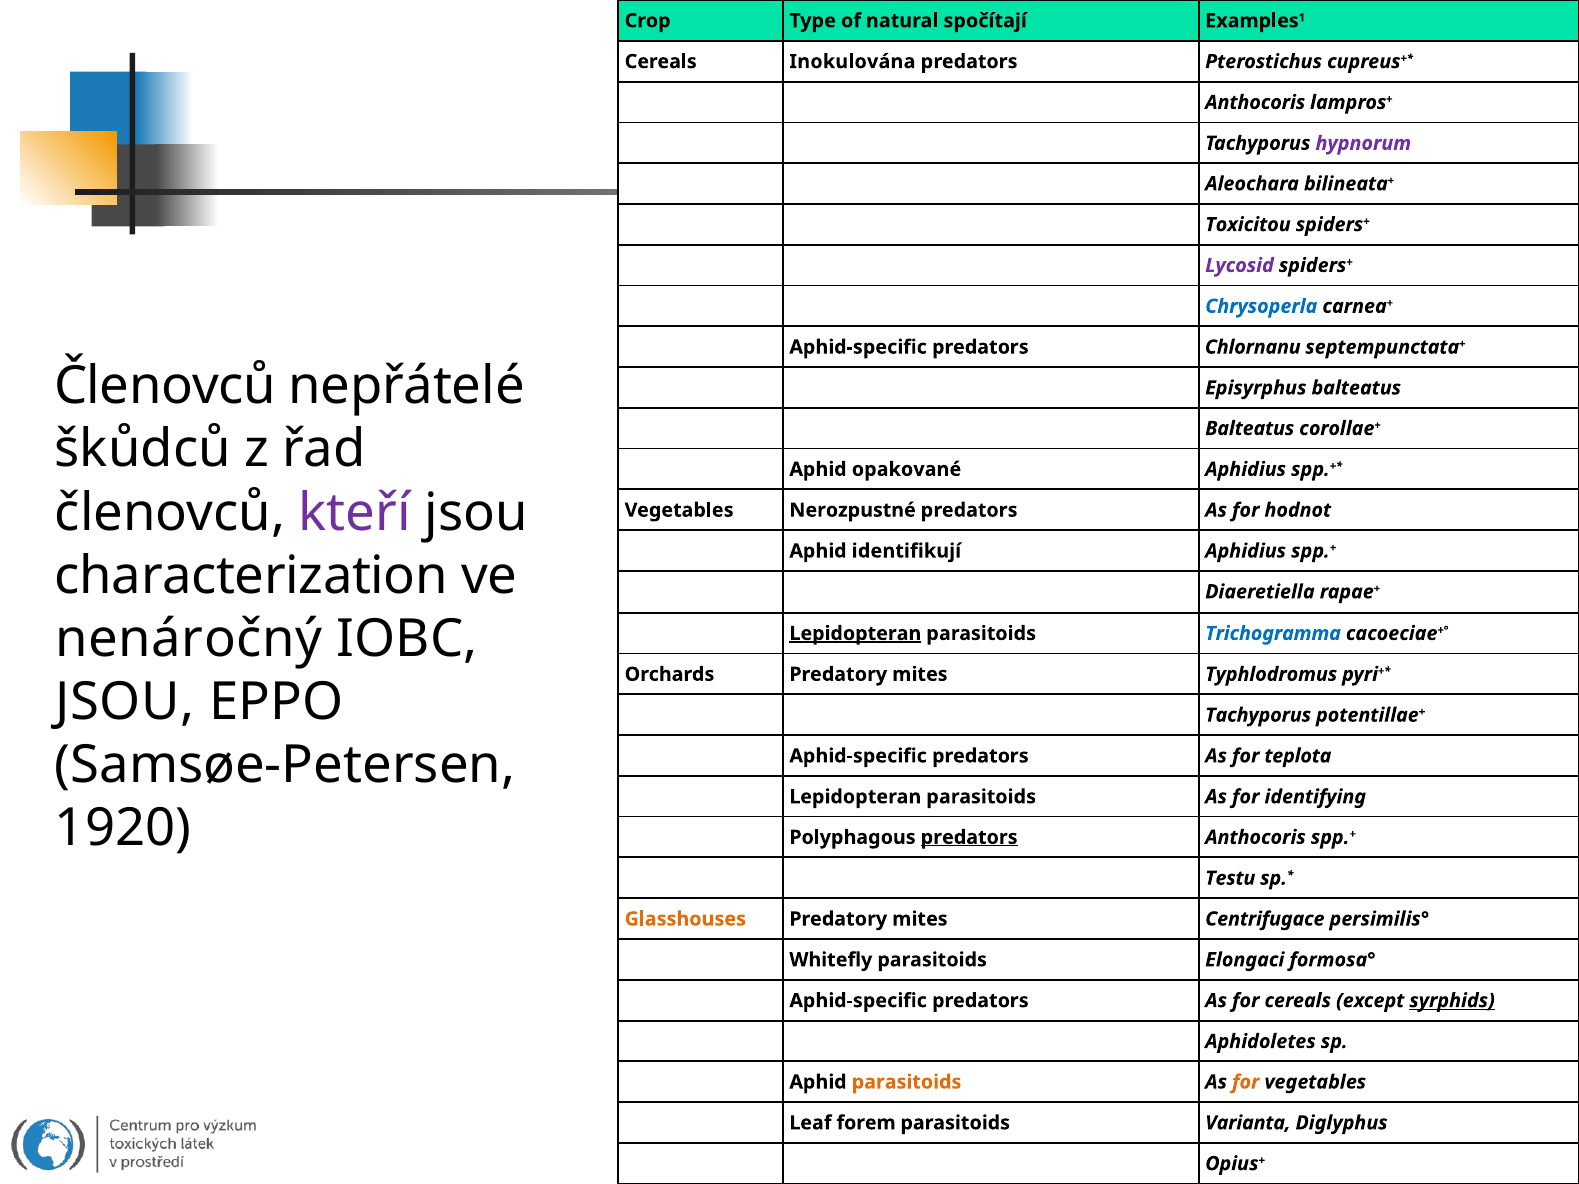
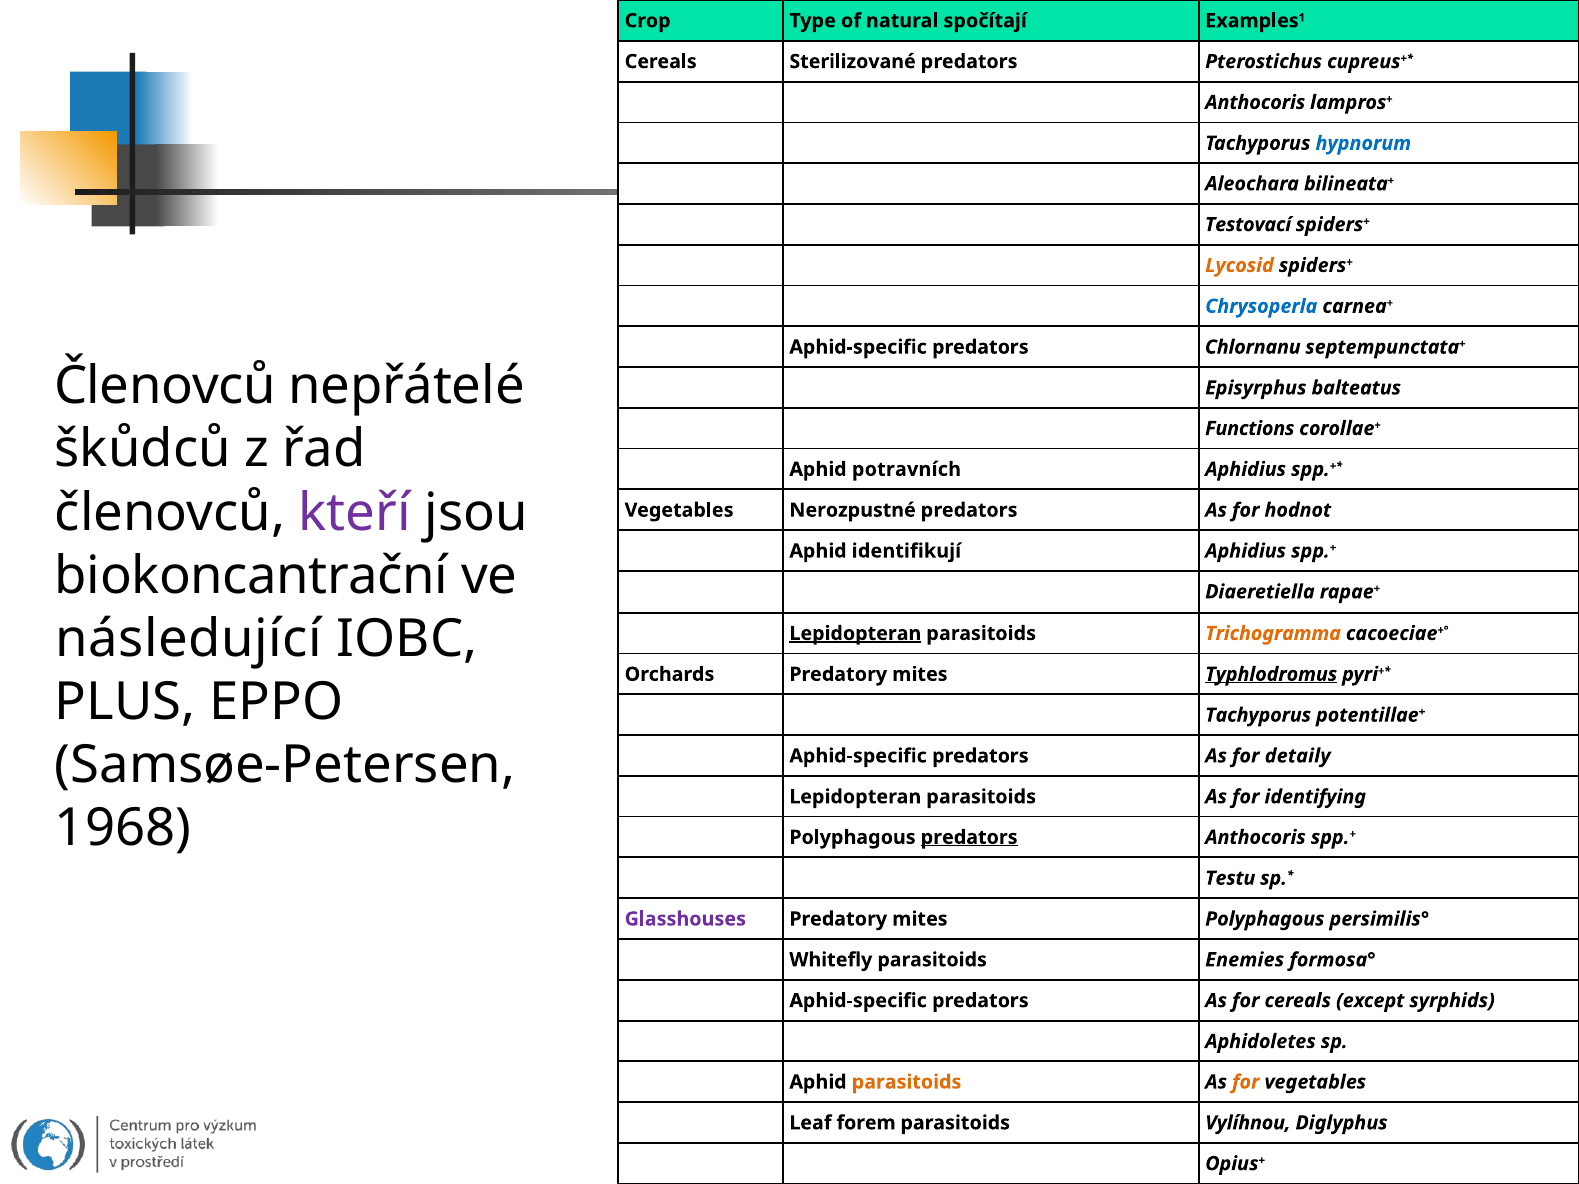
Inokulována: Inokulována -> Sterilizované
hypnorum colour: purple -> blue
Toxicitou: Toxicitou -> Testovací
Lycosid colour: purple -> orange
Balteatus at (1250, 429): Balteatus -> Functions
opakované: opakované -> potravních
characterization: characterization -> biokoncantrační
nenáročný: nenáročný -> následující
Trichogramma colour: blue -> orange
Typhlodromus underline: none -> present
JSOU at (125, 702): JSOU -> PLUS
teplota: teplota -> detaily
1920: 1920 -> 1968
Glasshouses colour: orange -> purple
mites Centrifugace: Centrifugace -> Polyphagous
Elongaci: Elongaci -> Enemies
syrphids underline: present -> none
Varianta: Varianta -> Vylíhnou
